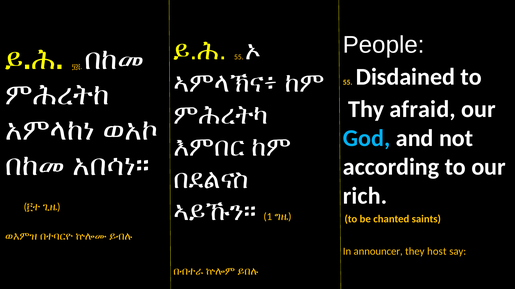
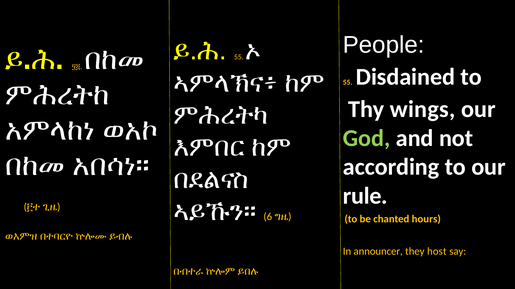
afraid: afraid -> wings
God colour: light blue -> light green
rich: rich -> rule
1: 1 -> 6
saints: saints -> hours
